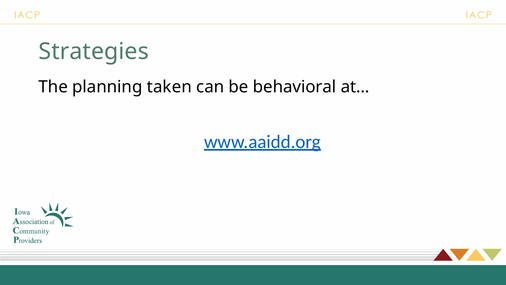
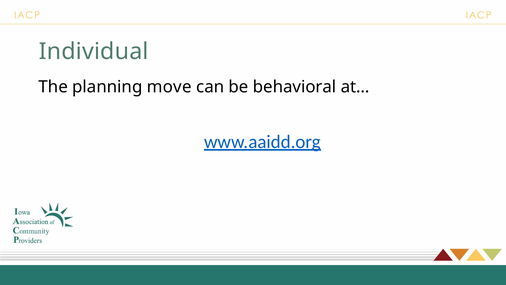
Strategies: Strategies -> Individual
taken: taken -> move
